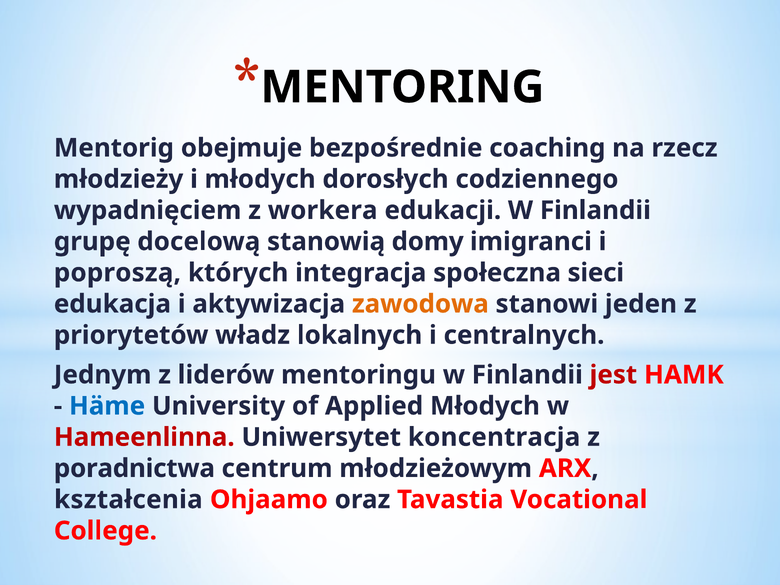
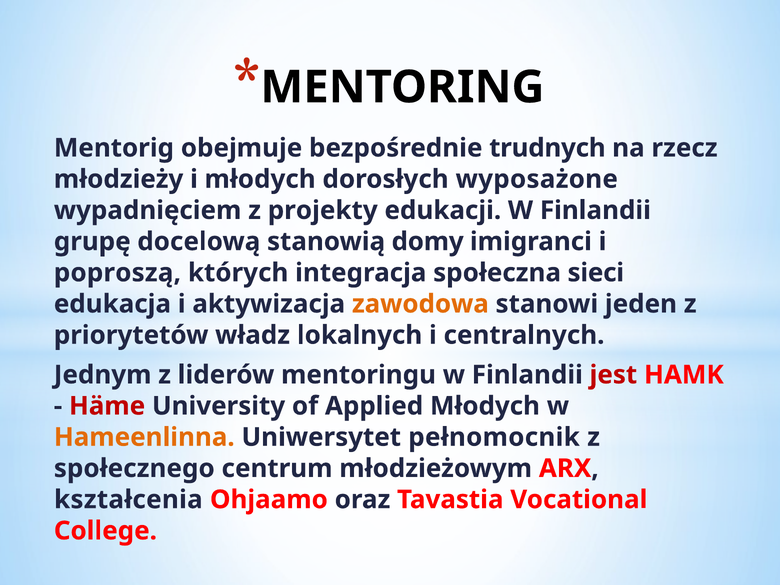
coaching: coaching -> trudnych
codziennego: codziennego -> wyposażone
workera: workera -> projekty
Häme colour: blue -> red
Hameenlinna colour: red -> orange
koncentracja: koncentracja -> pełnomocnik
poradnictwa: poradnictwa -> społecznego
